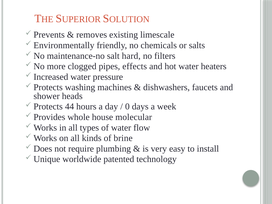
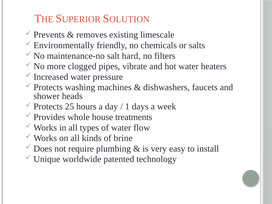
effects: effects -> vibrate
44: 44 -> 25
0: 0 -> 1
molecular: molecular -> treatments
